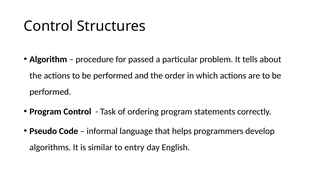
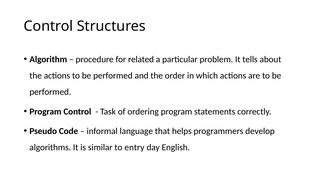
passed: passed -> related
